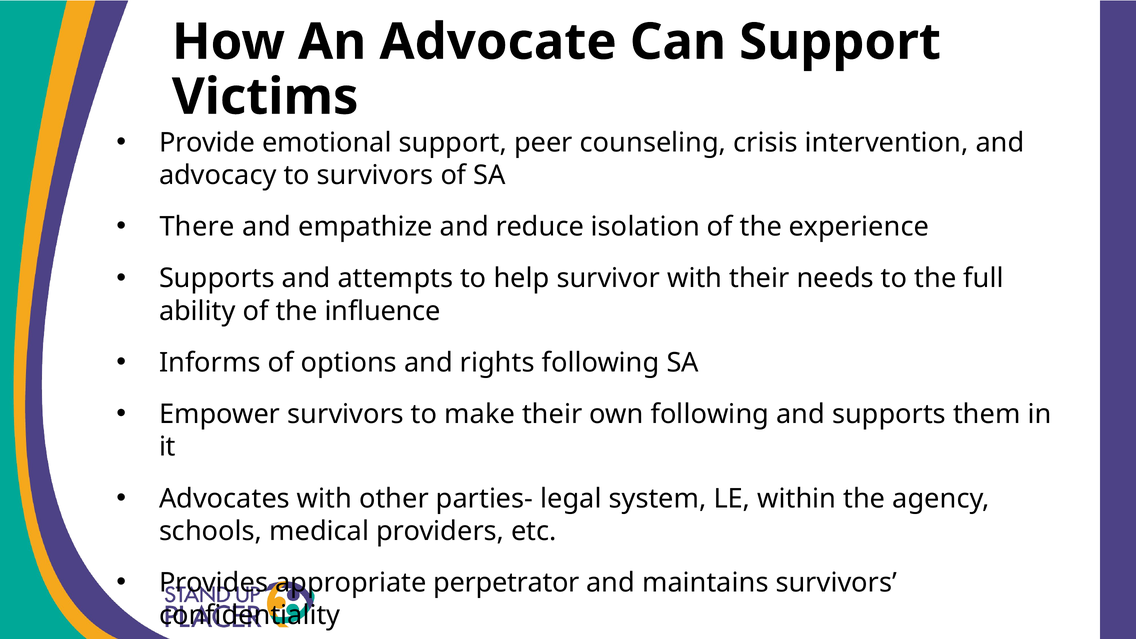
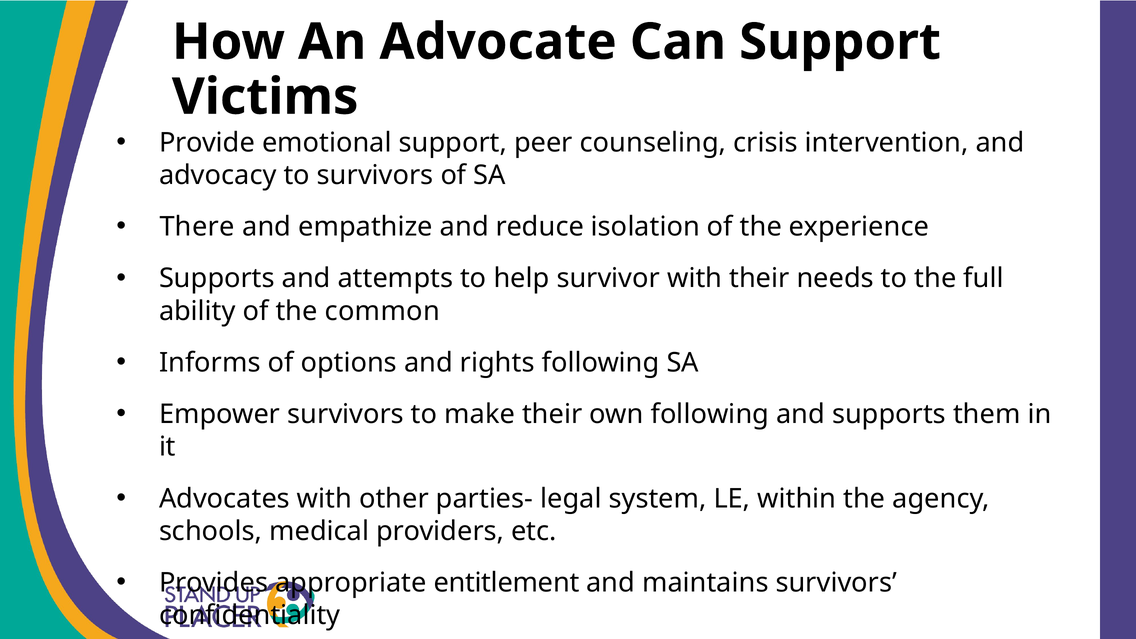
influence: influence -> common
perpetrator: perpetrator -> entitlement
